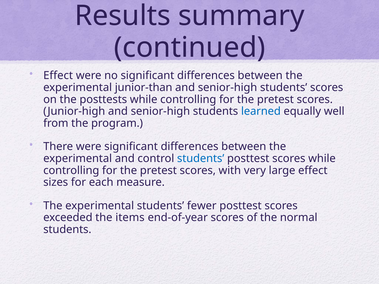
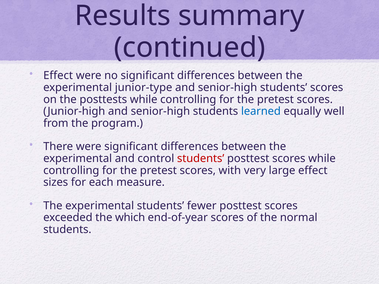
junior-than: junior-than -> junior-type
students at (201, 159) colour: blue -> red
items: items -> which
